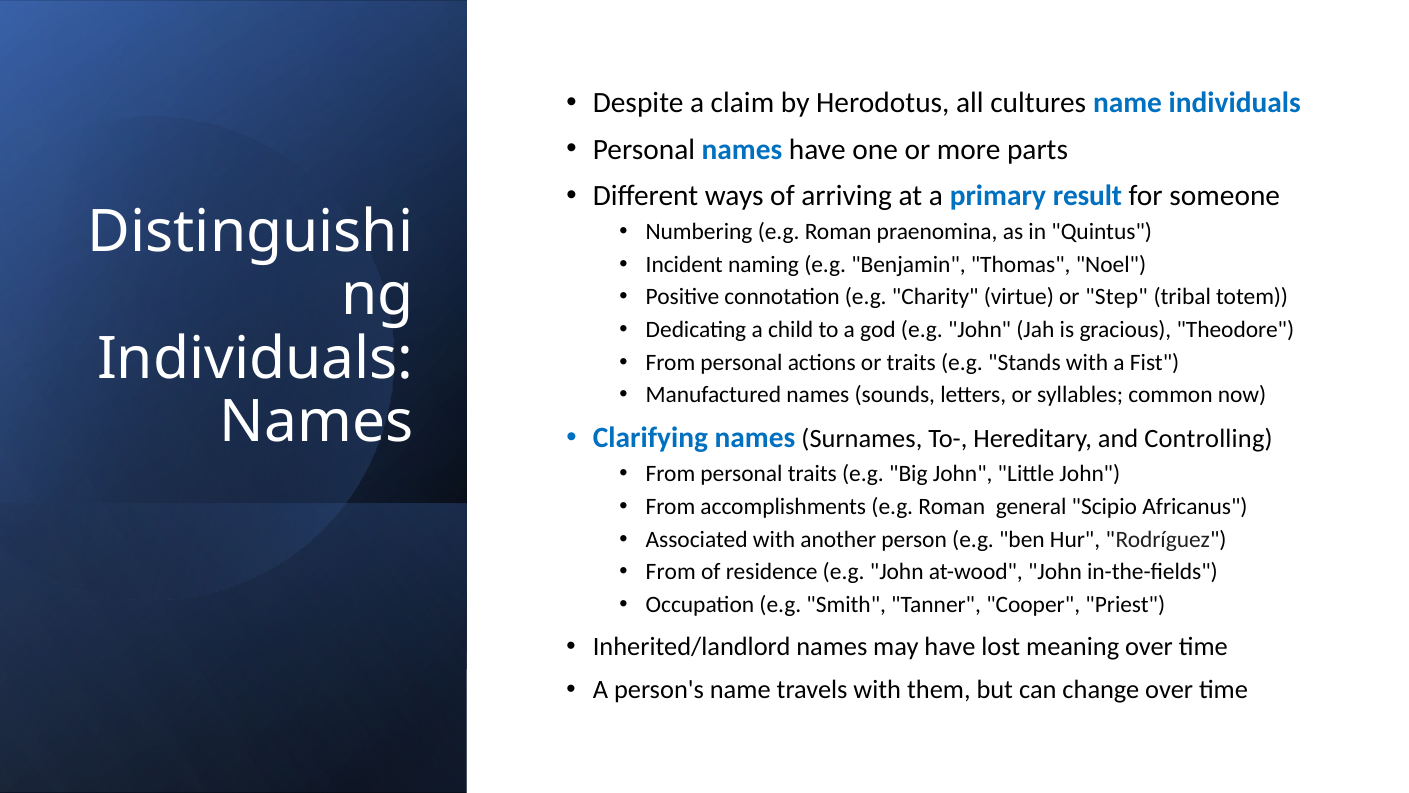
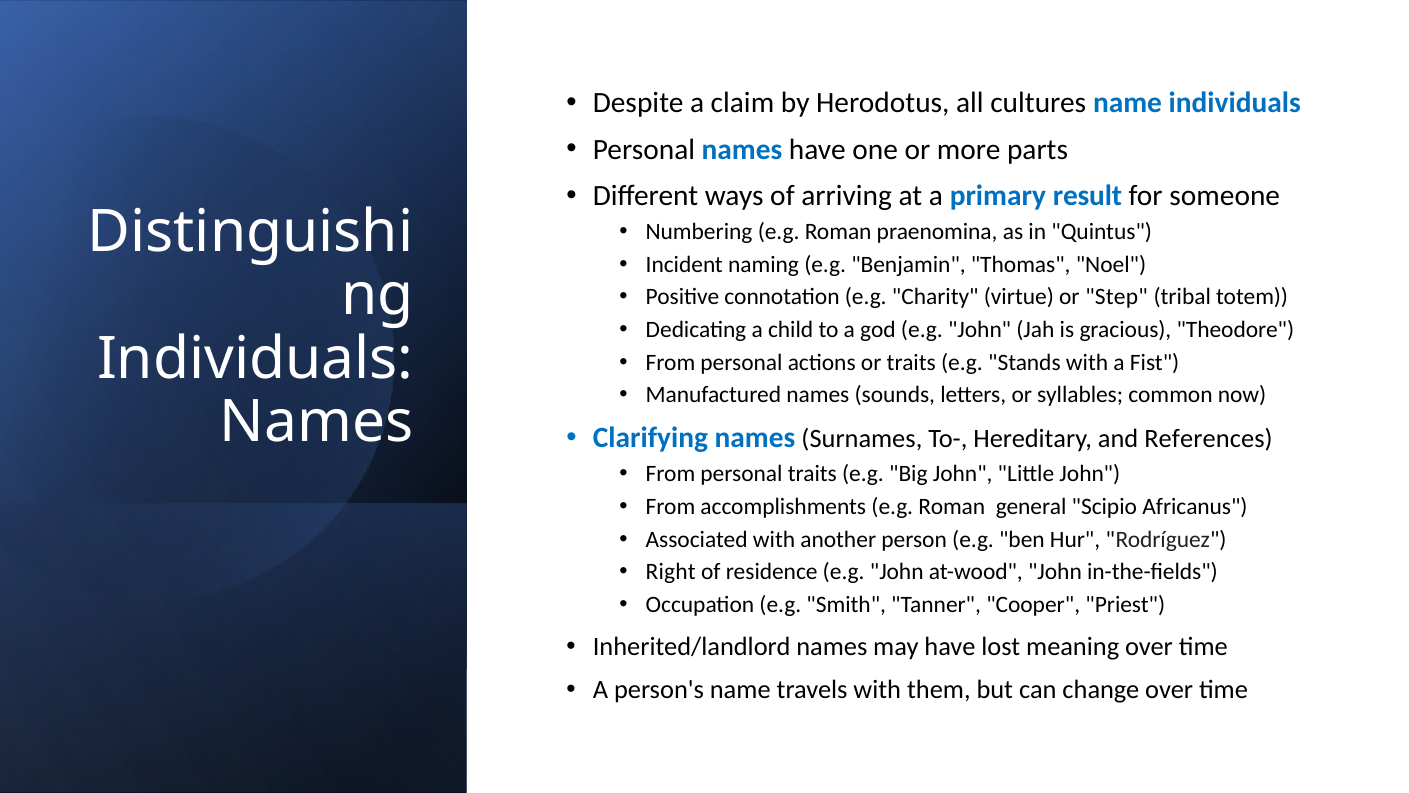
Controlling: Controlling -> References
From at (671, 572): From -> Right
